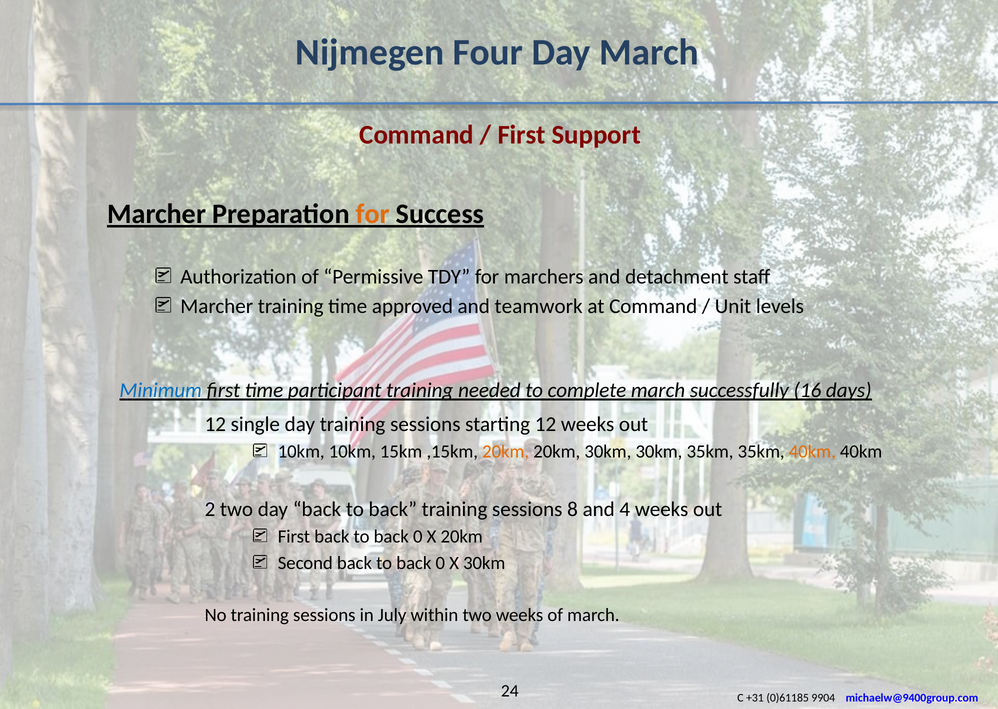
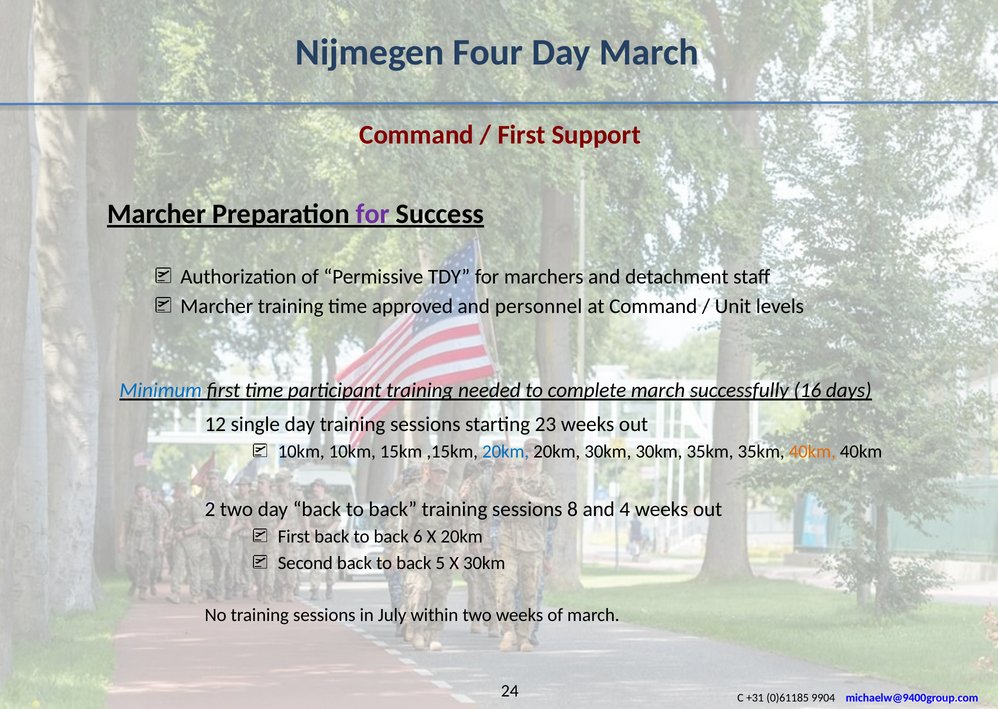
for at (373, 214) colour: orange -> purple
teamwork: teamwork -> personnel
starting 12: 12 -> 23
20km at (506, 452) colour: orange -> blue
0 at (418, 537): 0 -> 6
0 at (440, 563): 0 -> 5
